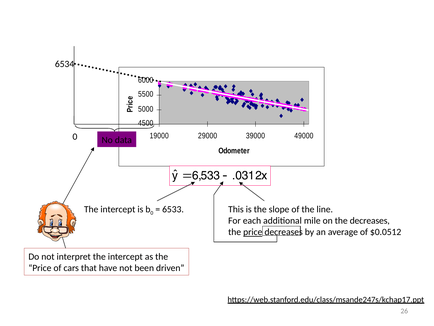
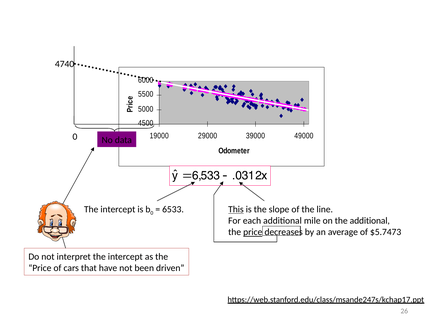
6534: 6534 -> 4740
This underline: none -> present
the decreases: decreases -> additional
$0.0512: $0.0512 -> $5.7473
